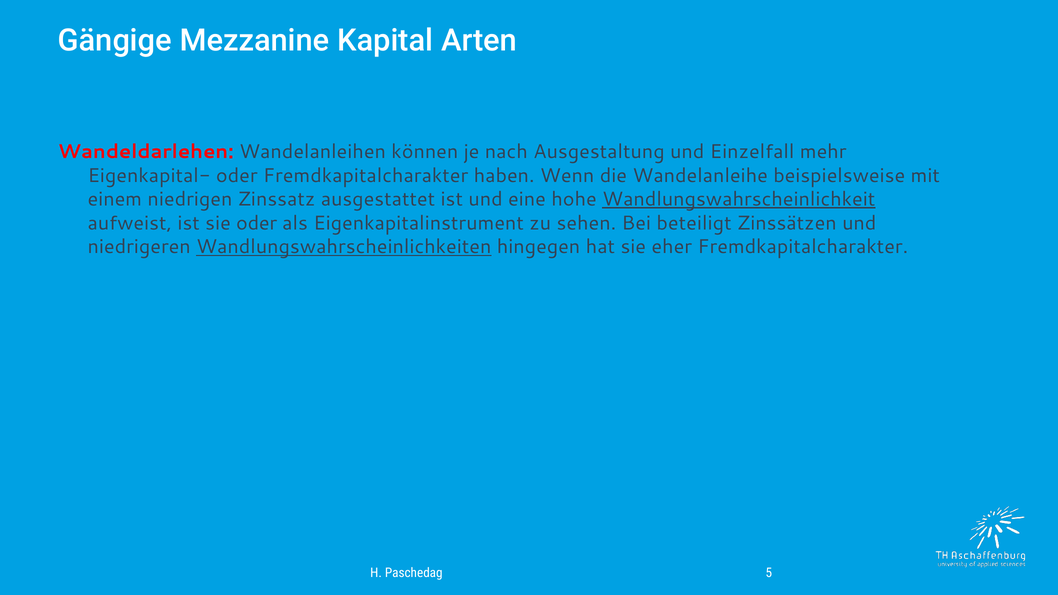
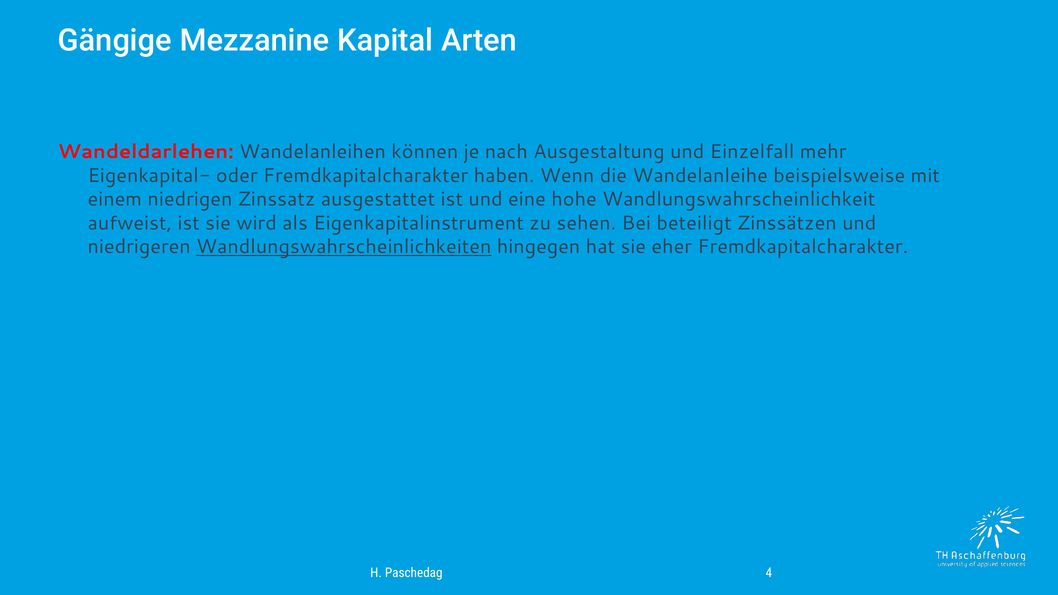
Wandlungswahrscheinlichkeit underline: present -> none
sie oder: oder -> wird
5: 5 -> 4
